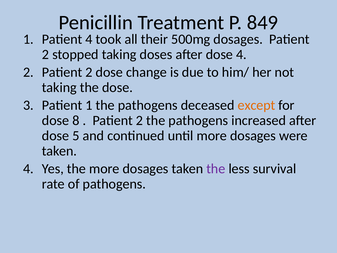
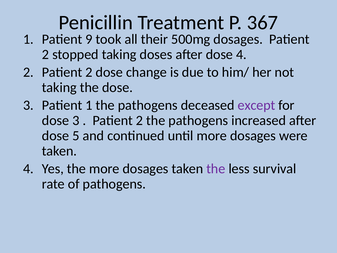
849: 849 -> 367
Patient 4: 4 -> 9
except colour: orange -> purple
8 at (76, 120): 8 -> 3
